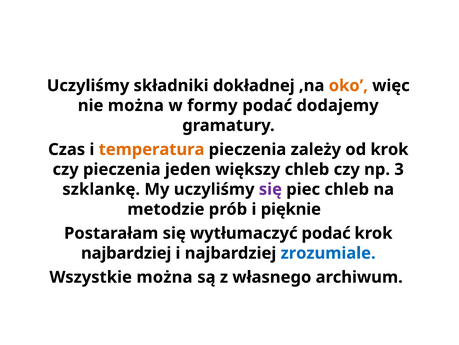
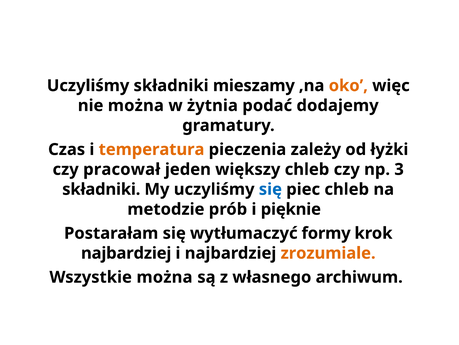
dokładnej: dokładnej -> mieszamy
formy: formy -> żytnia
od krok: krok -> łyżki
czy pieczenia: pieczenia -> pracował
szklankę at (101, 189): szklankę -> składniki
się at (270, 189) colour: purple -> blue
wytłumaczyć podać: podać -> formy
zrozumiale colour: blue -> orange
